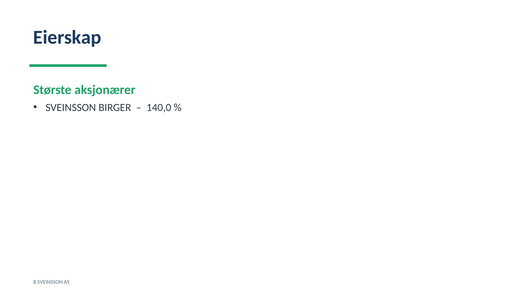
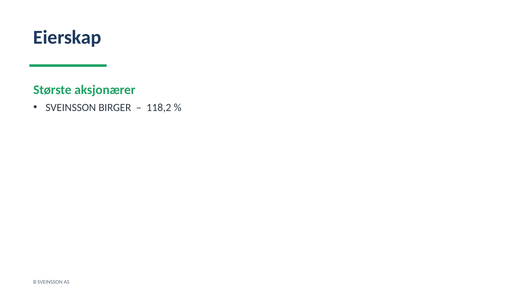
140,0: 140,0 -> 118,2
